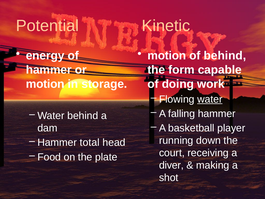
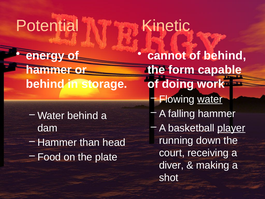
motion at (167, 56): motion -> cannot
motion at (45, 84): motion -> behind
player underline: none -> present
total: total -> than
